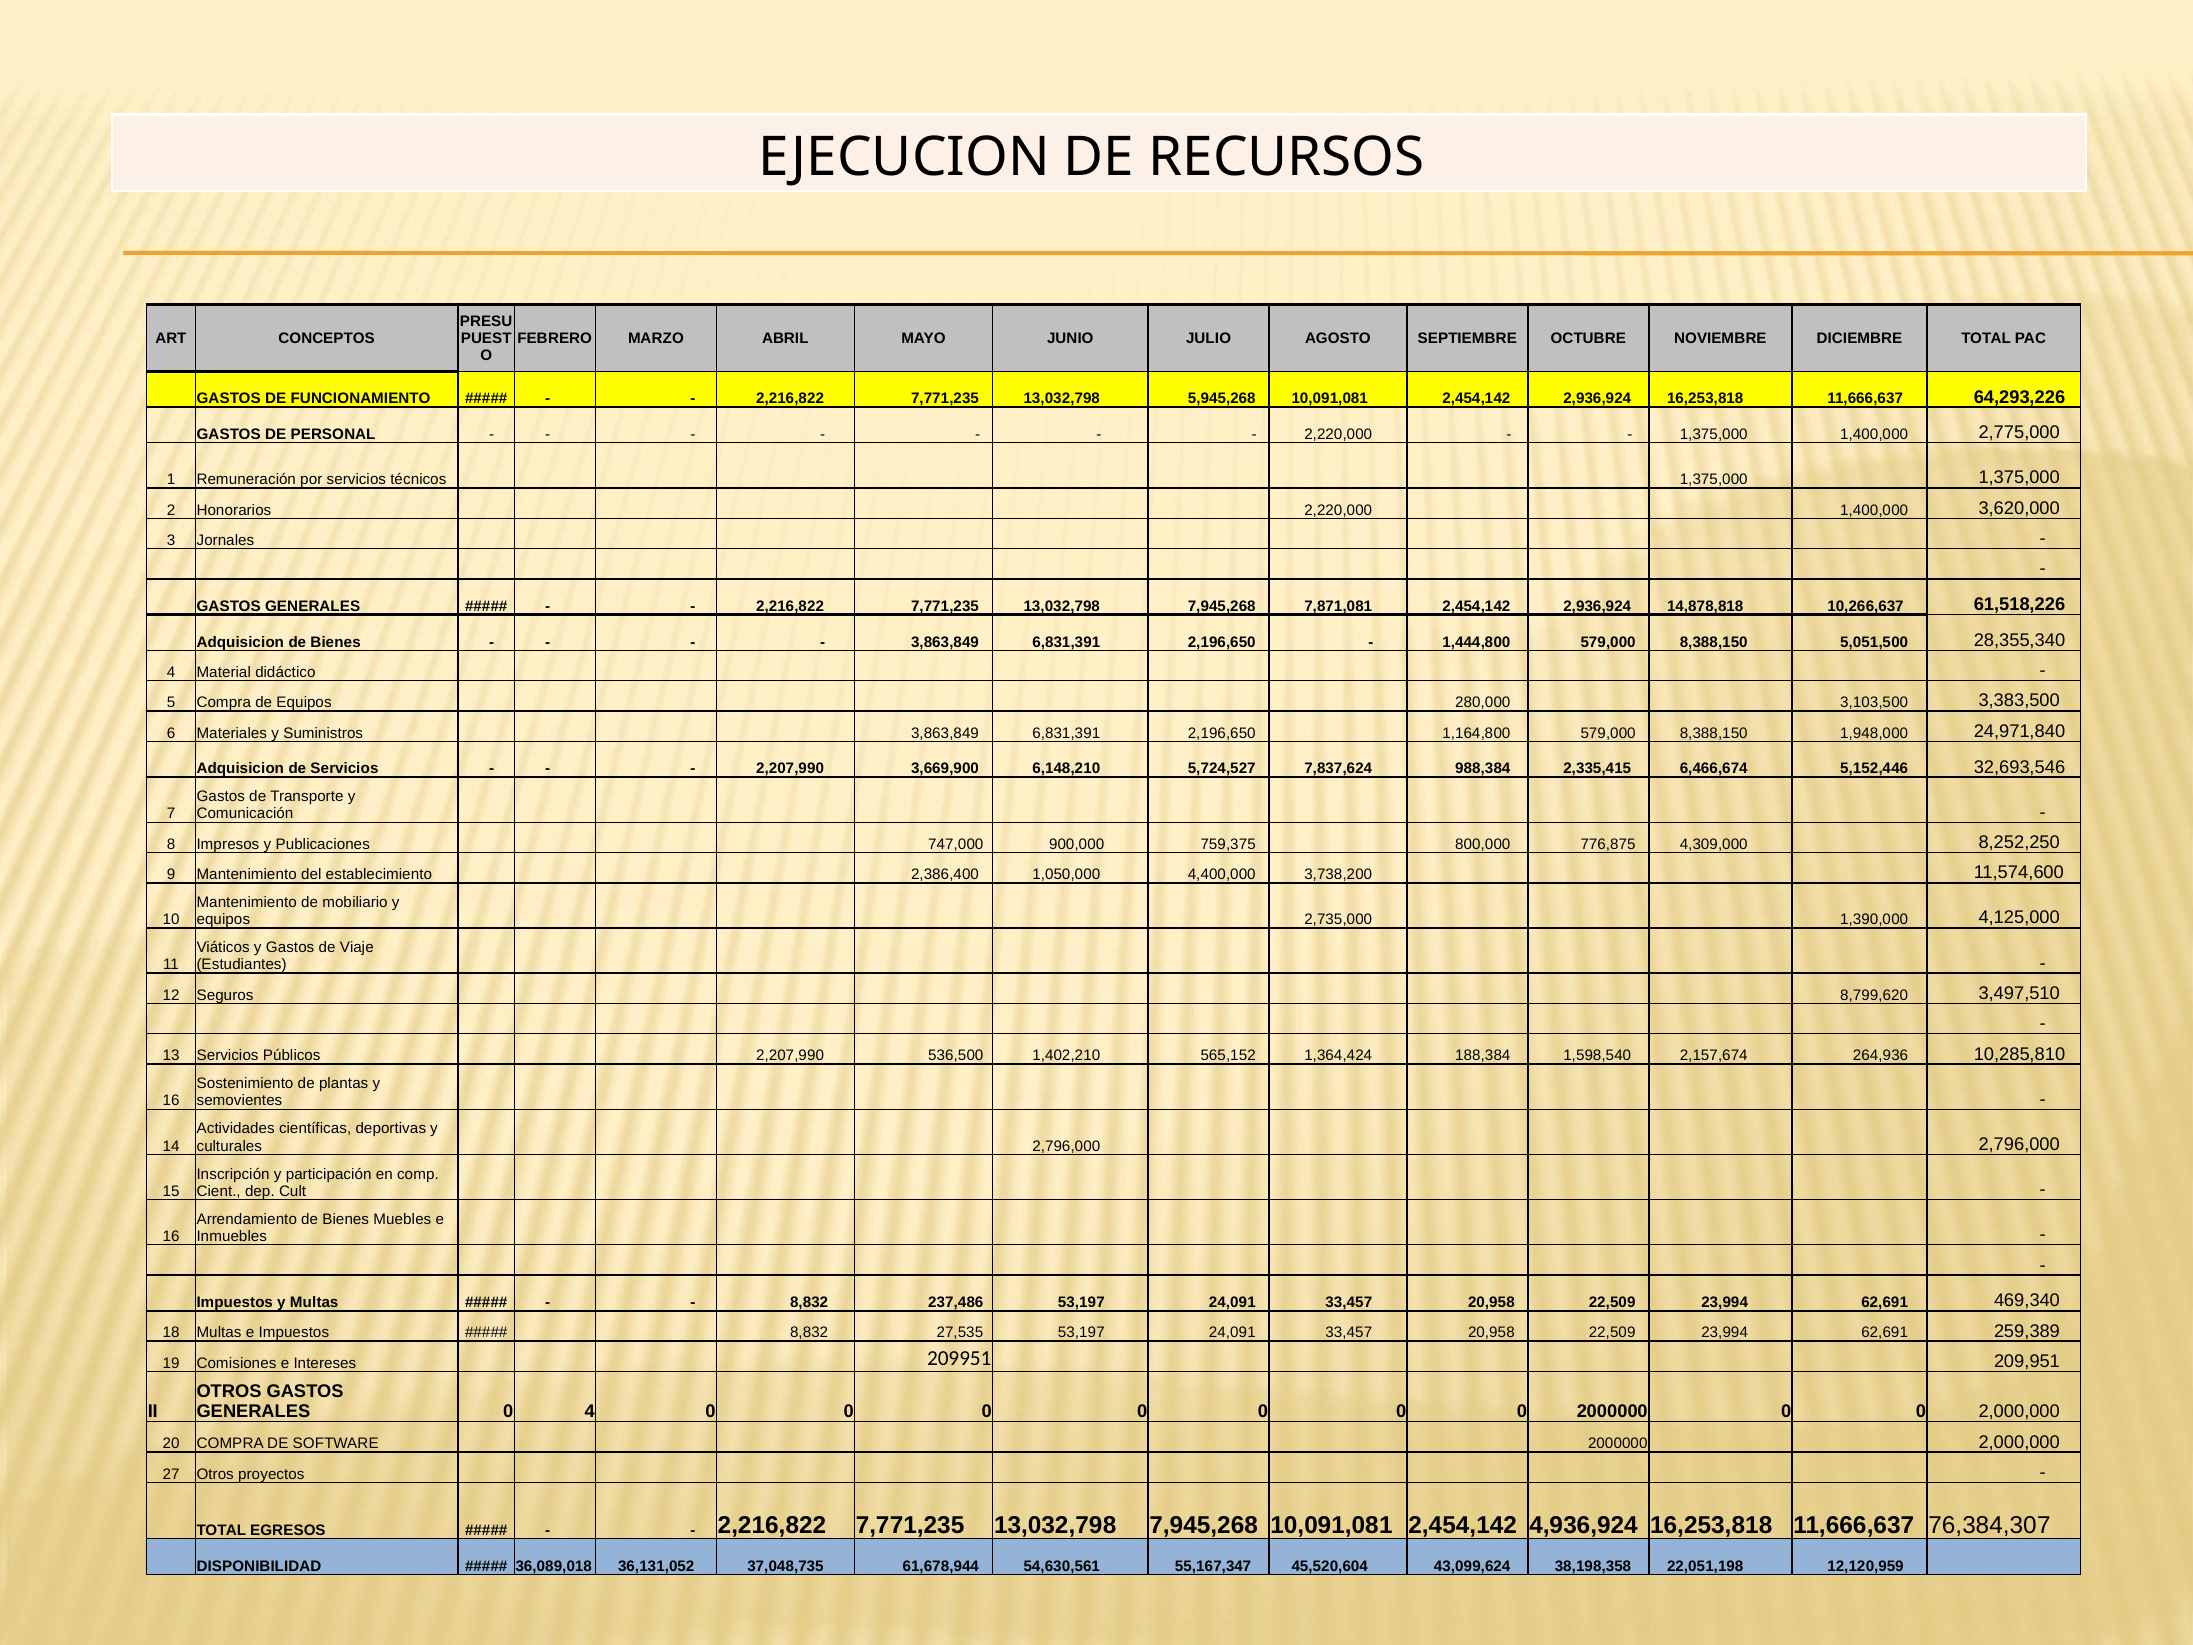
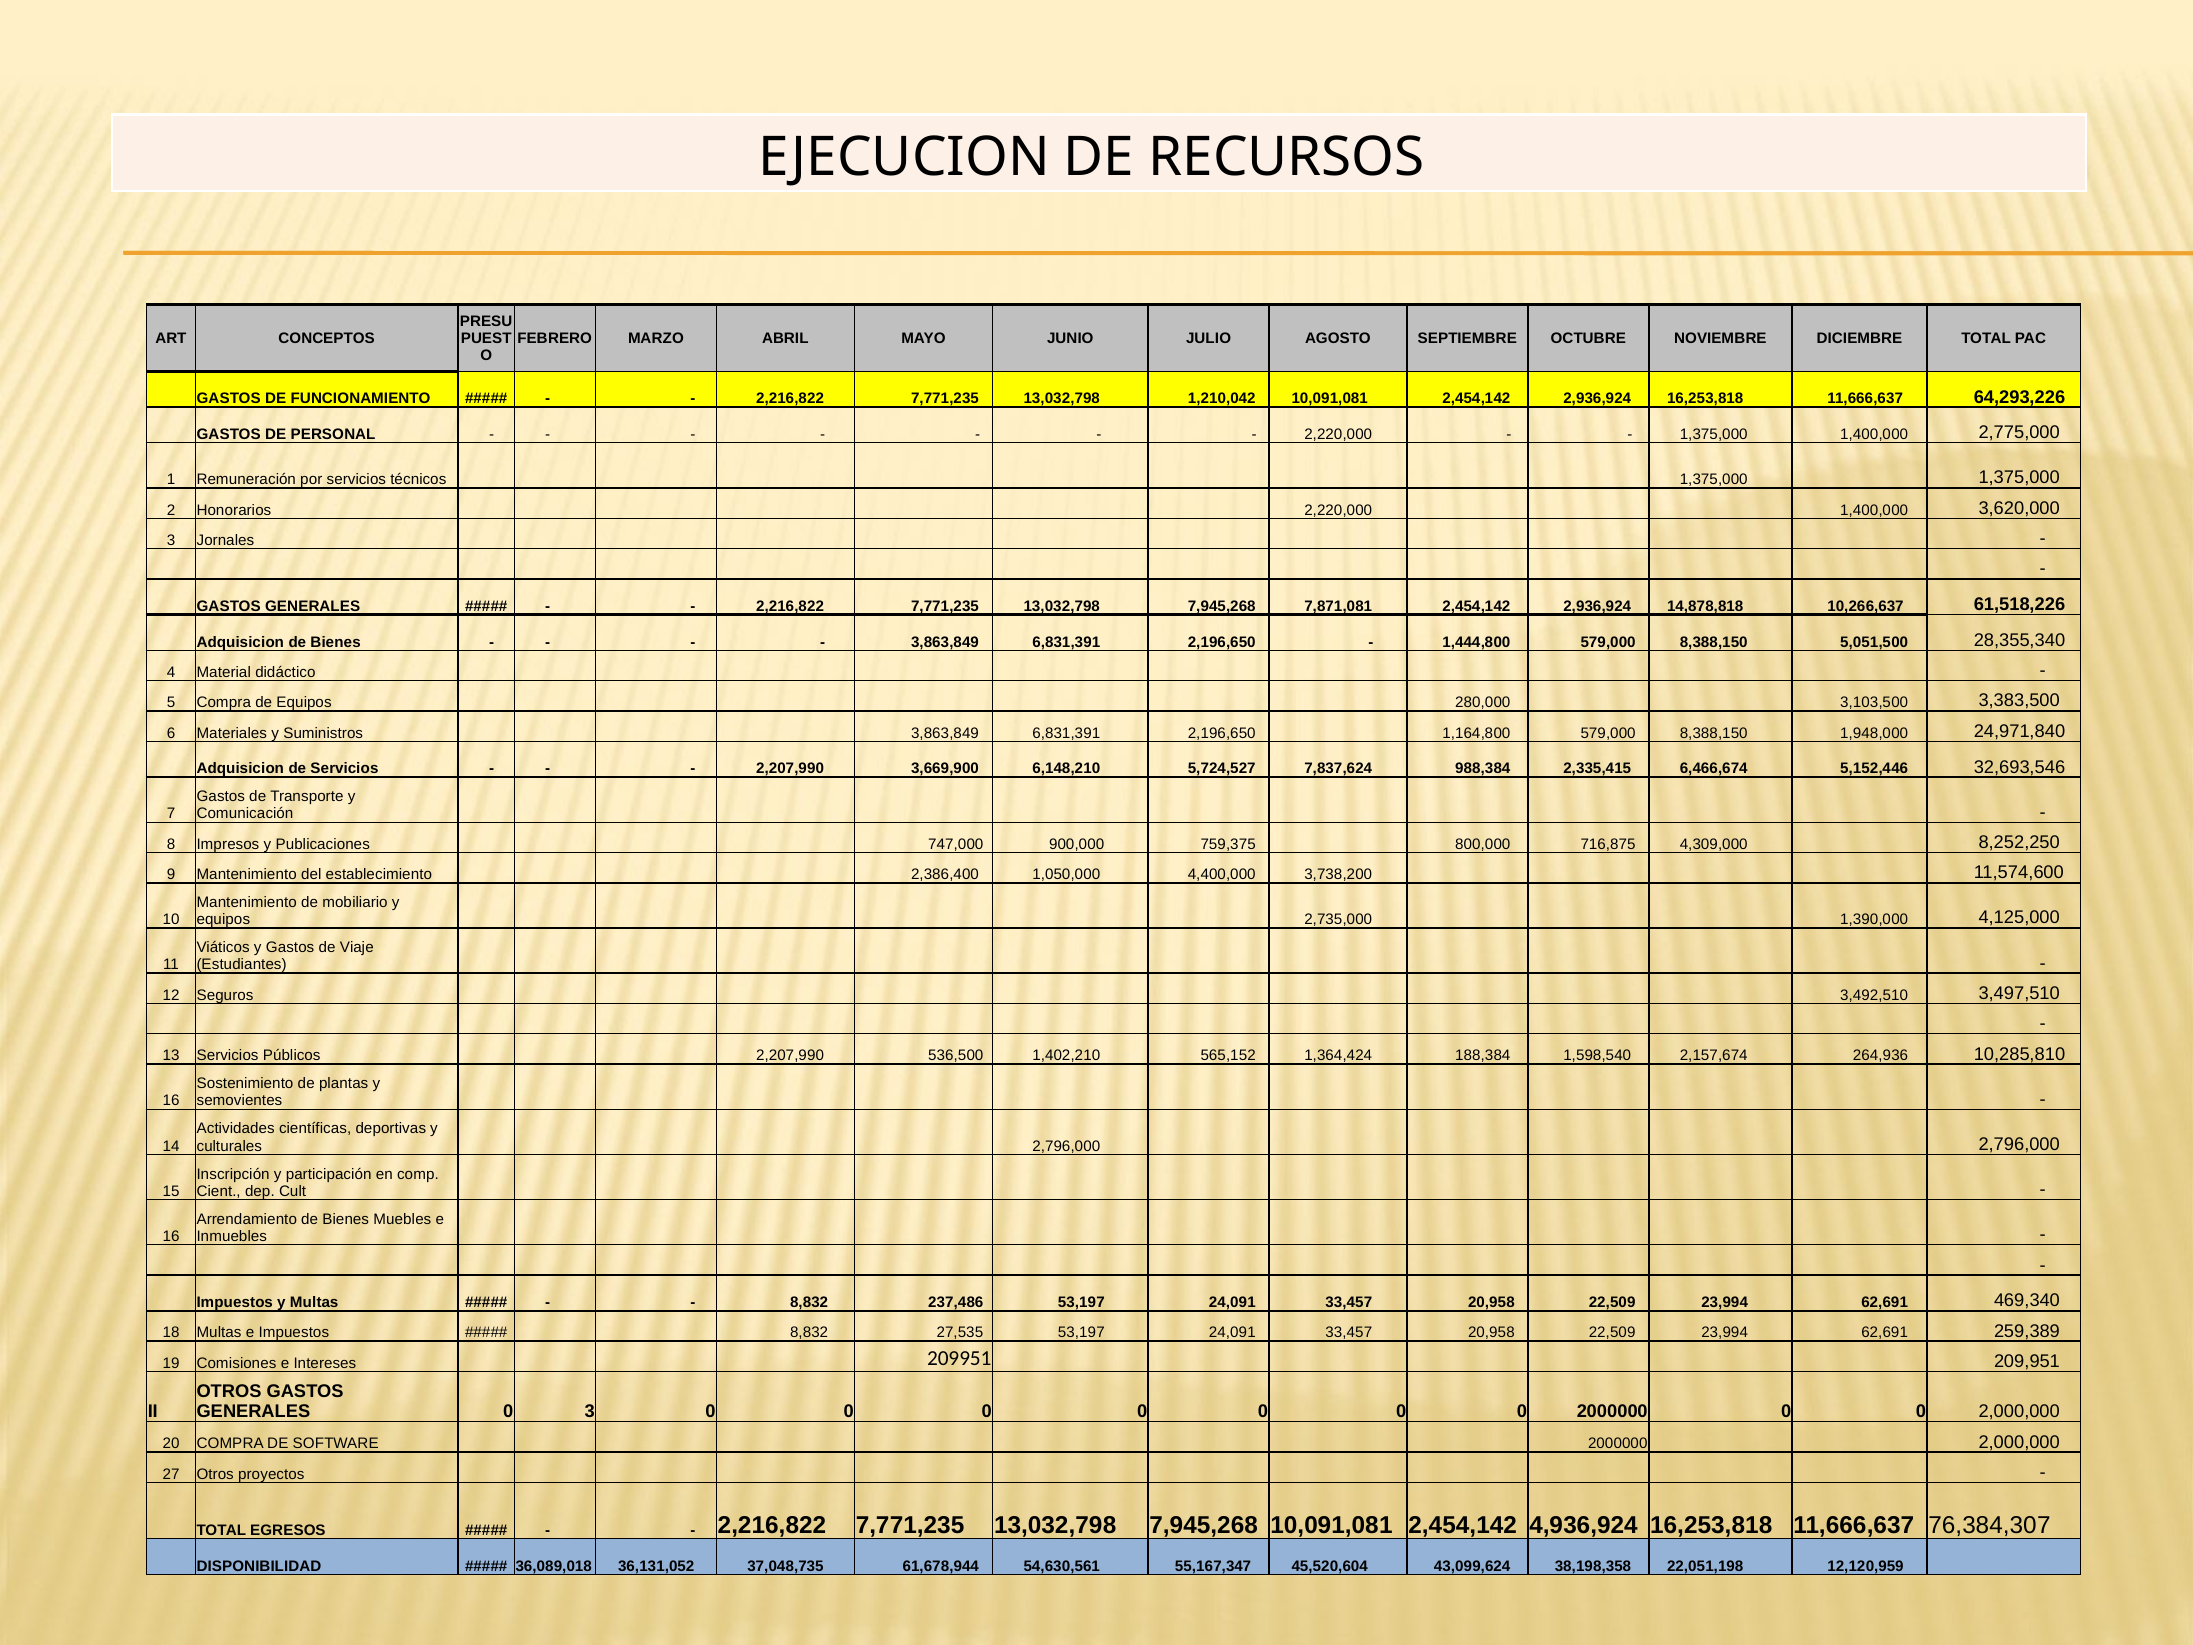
5,945,268: 5,945,268 -> 1,210,042
776,875: 776,875 -> 716,875
8,799,620: 8,799,620 -> 3,492,510
0 4: 4 -> 3
